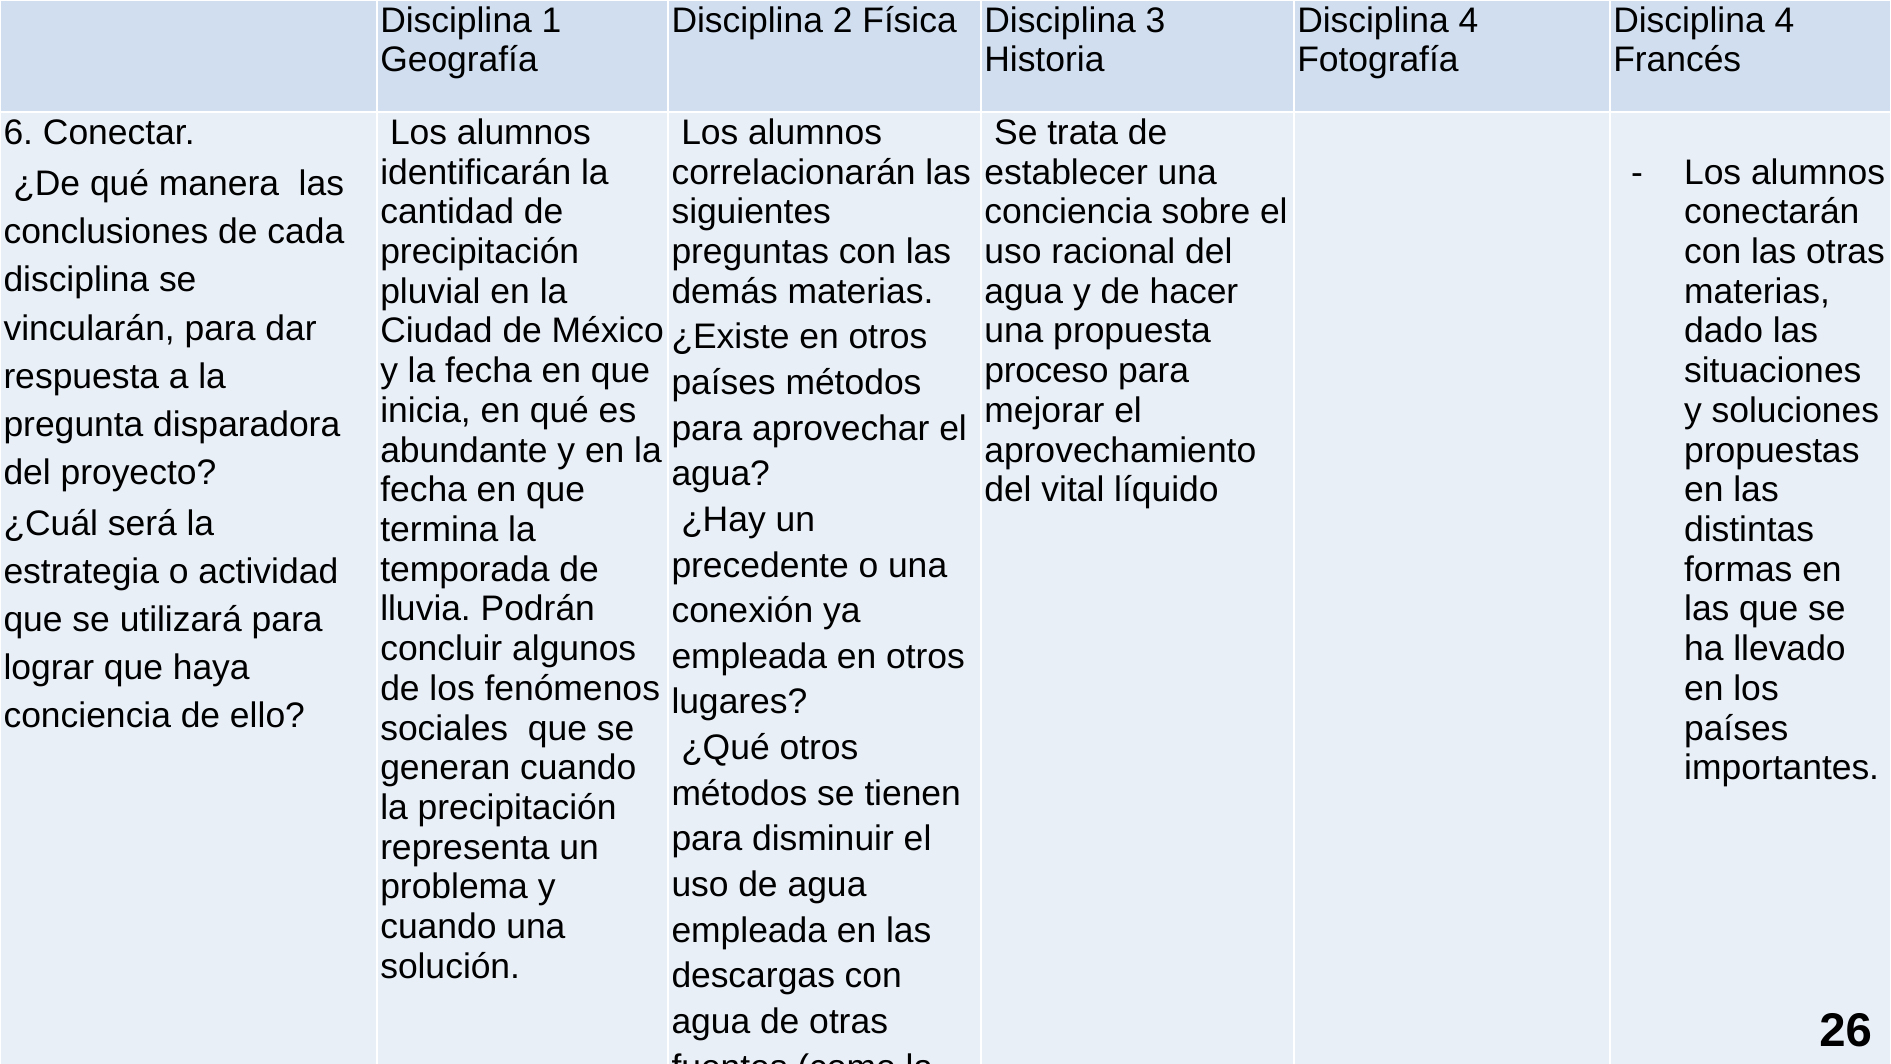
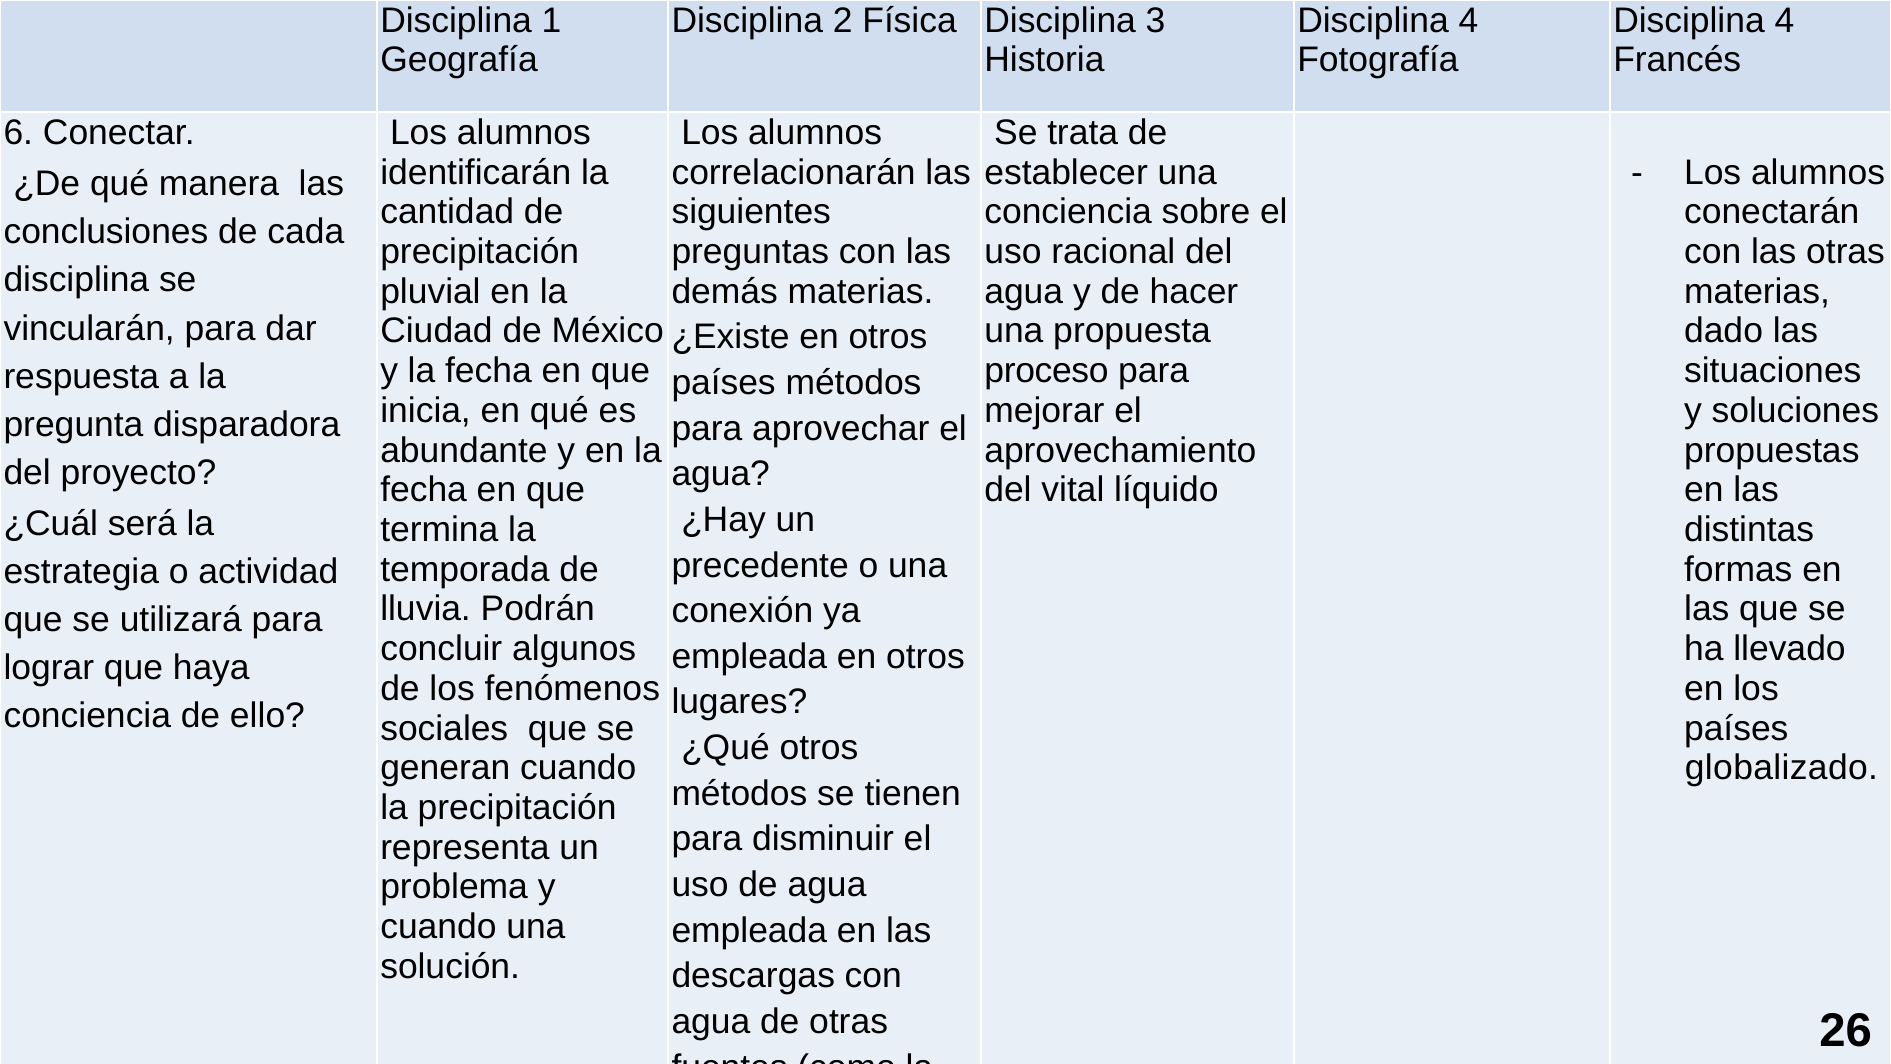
importantes: importantes -> globalizado
